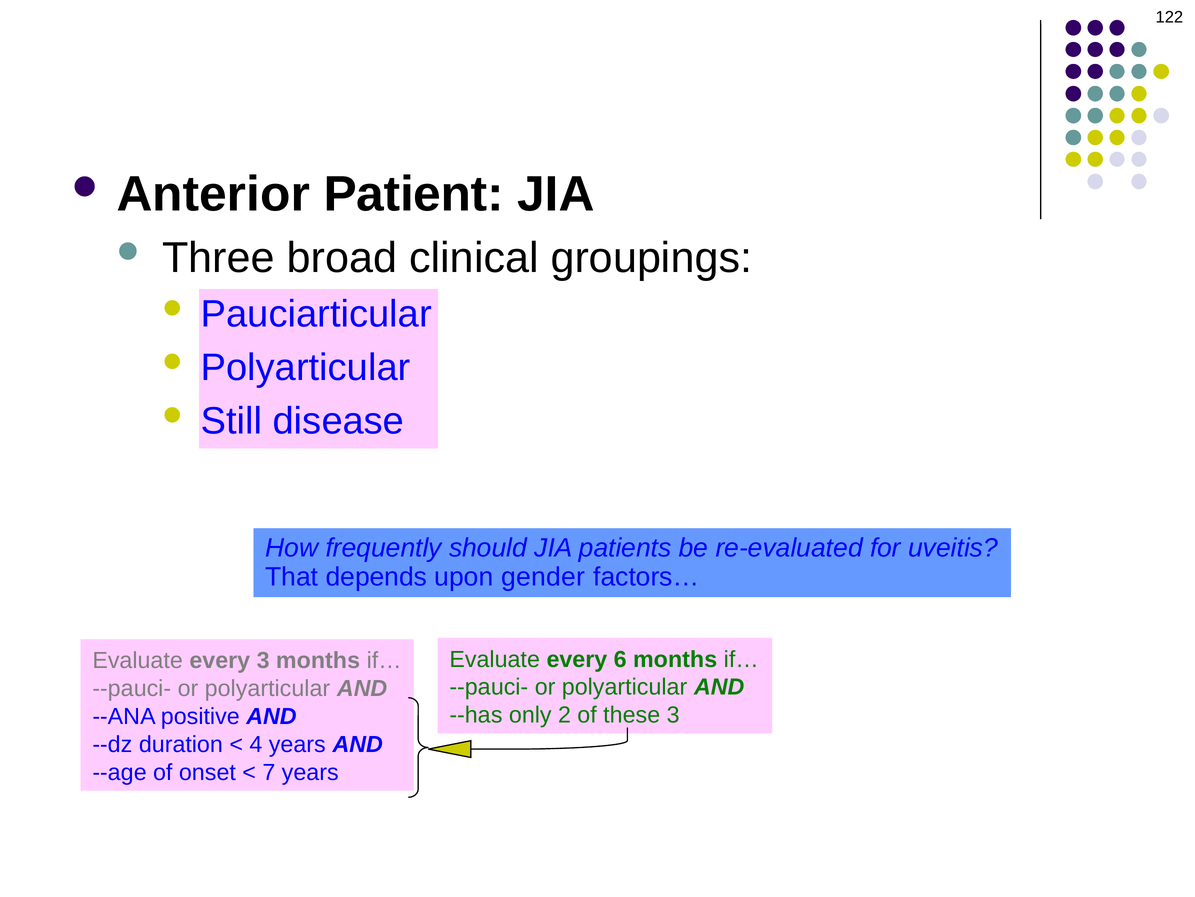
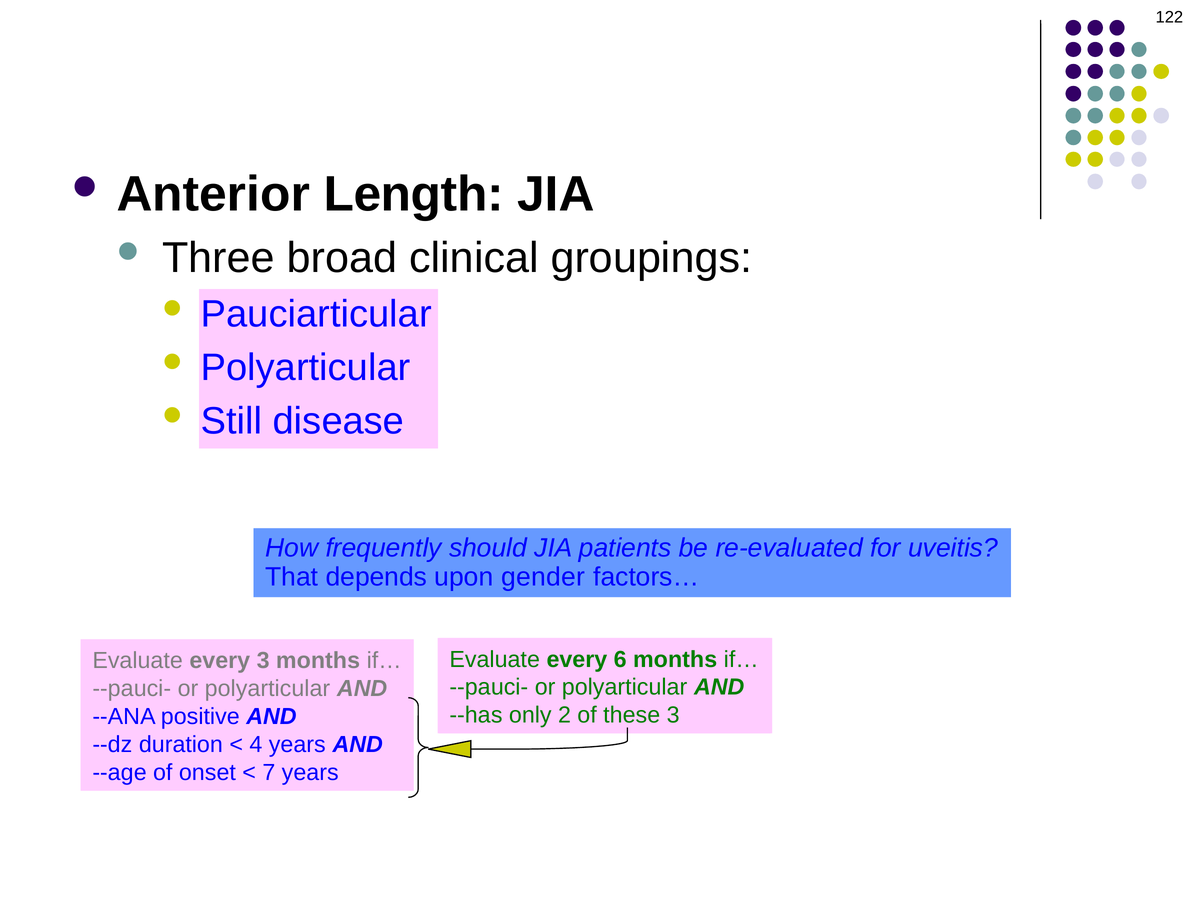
Patient: Patient -> Length
